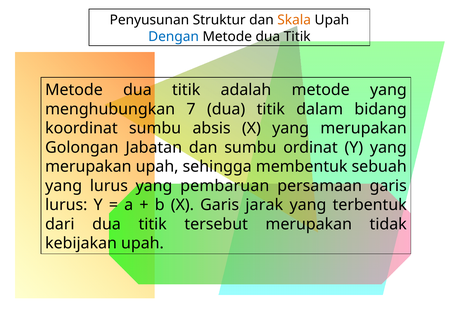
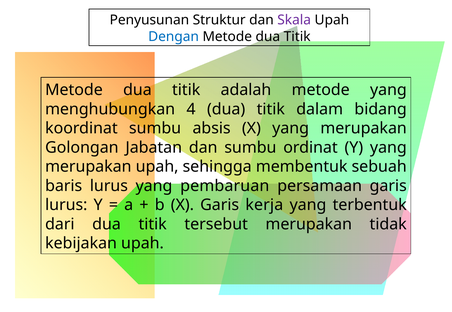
Skala colour: orange -> purple
7: 7 -> 4
yang at (64, 186): yang -> baris
jarak: jarak -> kerja
